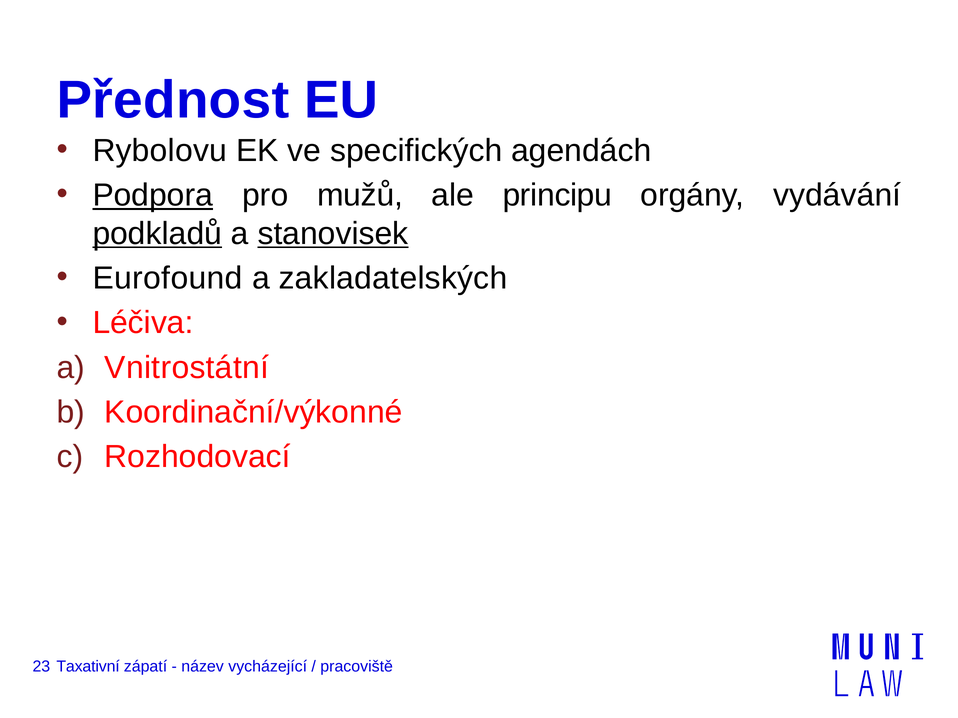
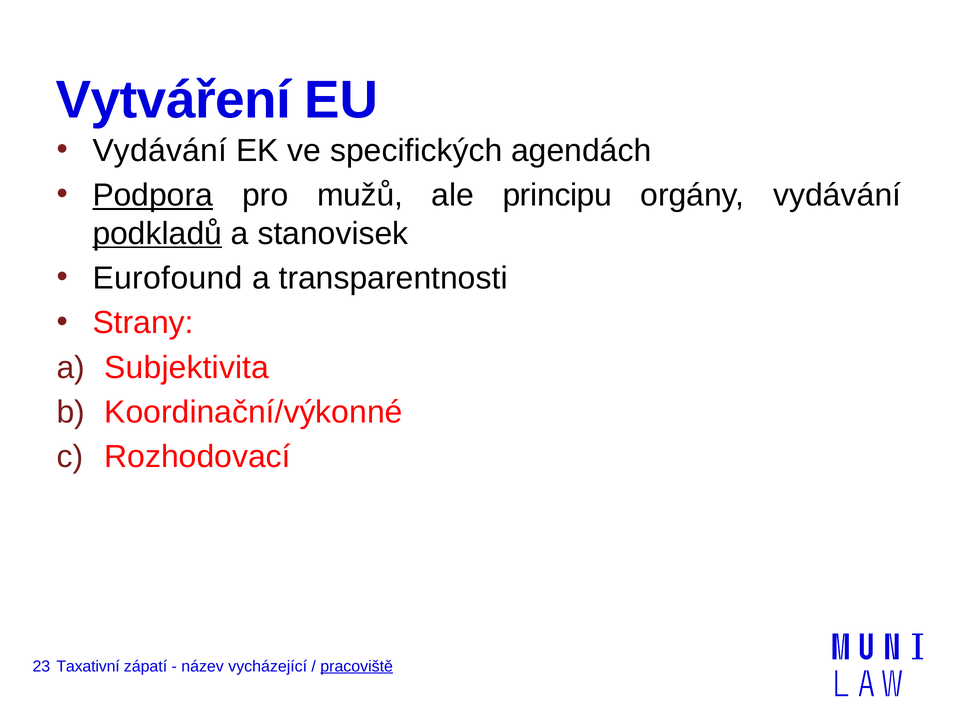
Přednost: Přednost -> Vytváření
Rybolovu at (160, 151): Rybolovu -> Vydávání
stanovisek underline: present -> none
zakladatelských: zakladatelských -> transparentnosti
Léčiva: Léčiva -> Strany
Vnitrostátní: Vnitrostátní -> Subjektivita
pracoviště underline: none -> present
